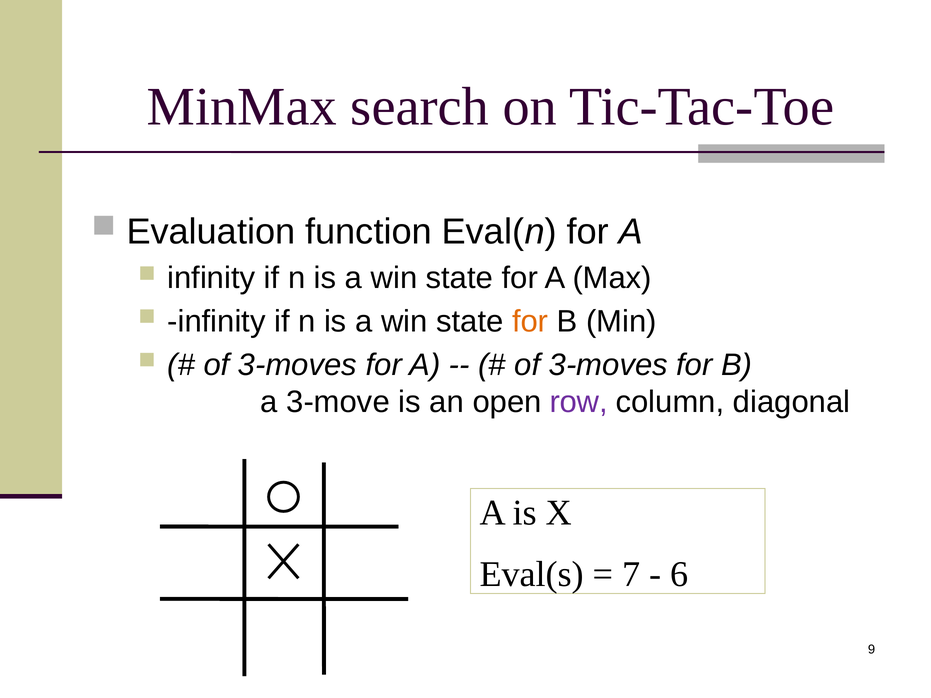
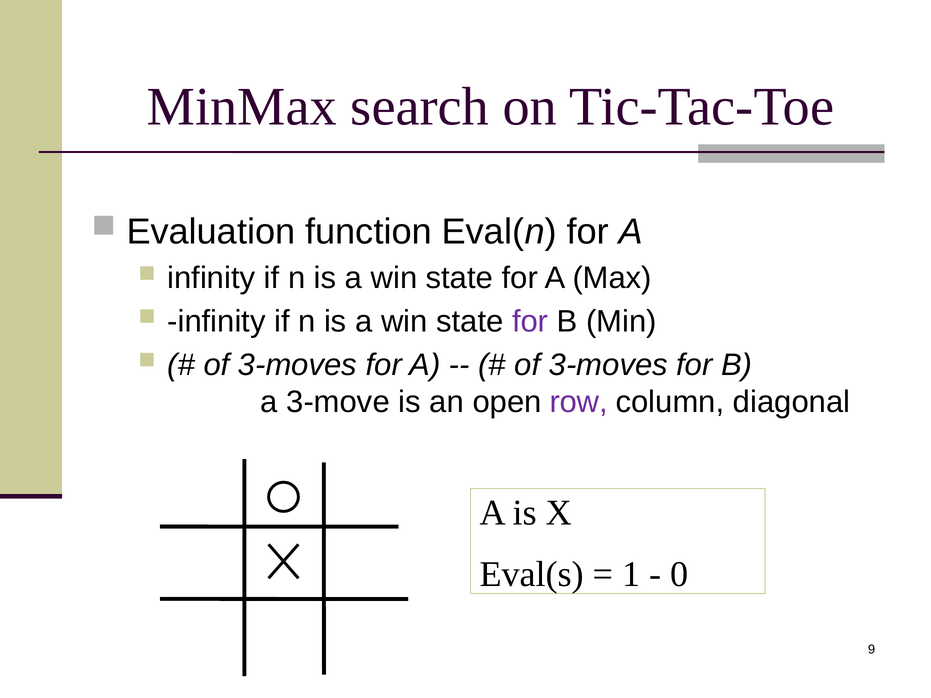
for at (530, 322) colour: orange -> purple
7: 7 -> 1
6: 6 -> 0
